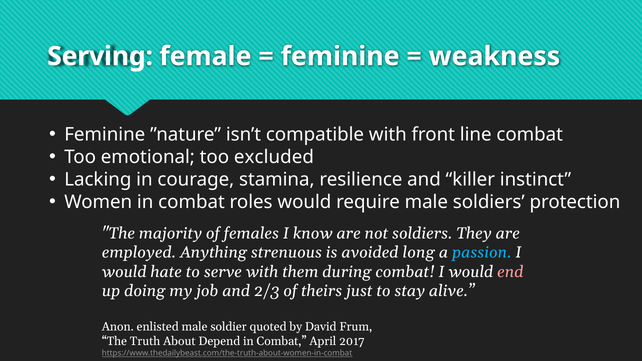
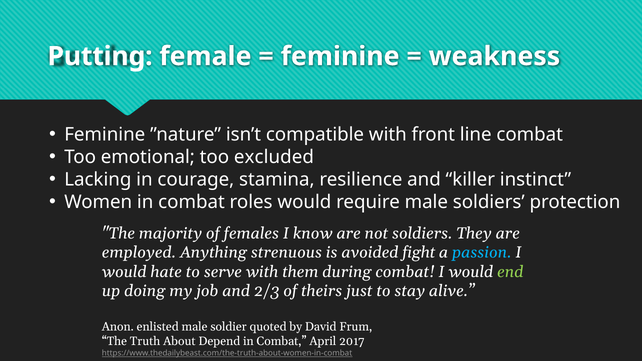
Serving: Serving -> Putting
long: long -> fight
end colour: pink -> light green
